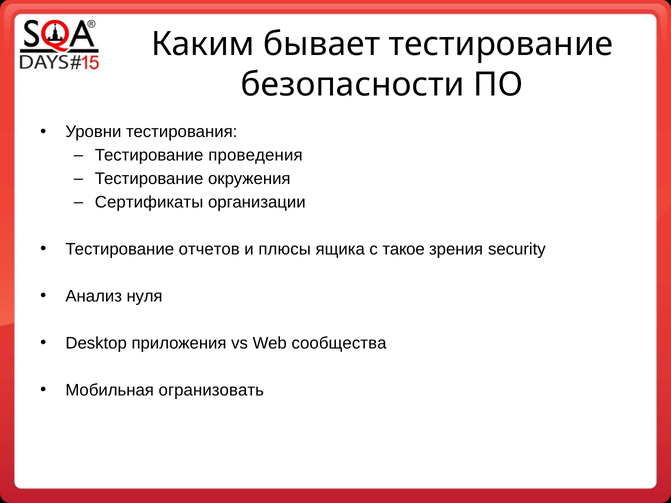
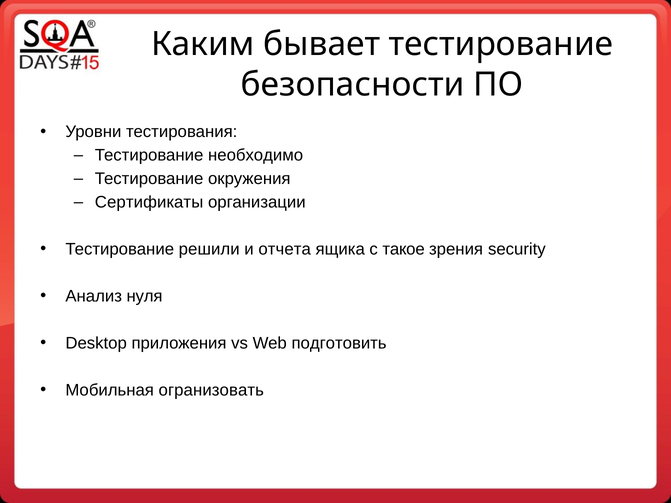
проведения: проведения -> необходимо
отчетов: отчетов -> решили
плюсы: плюсы -> отчета
сообщества: сообщества -> подготовить
